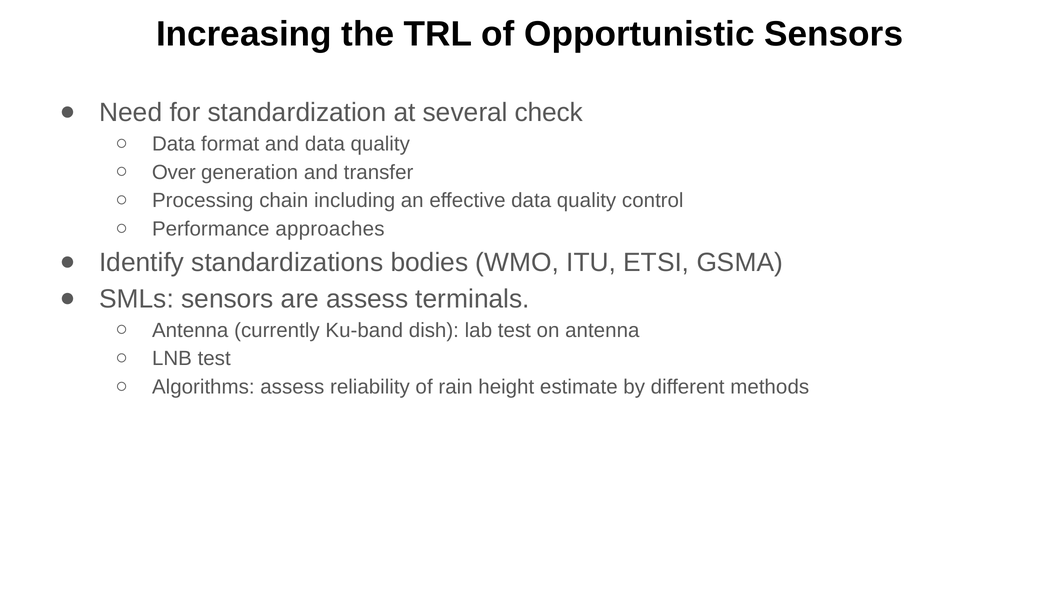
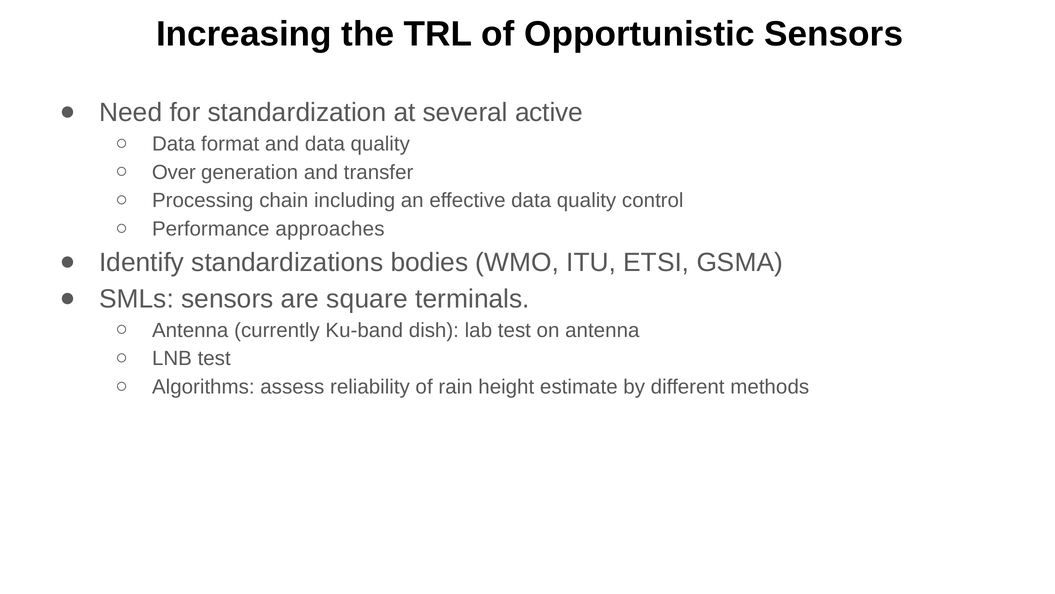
check: check -> active
are assess: assess -> square
